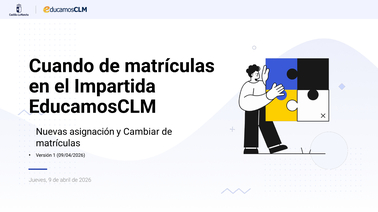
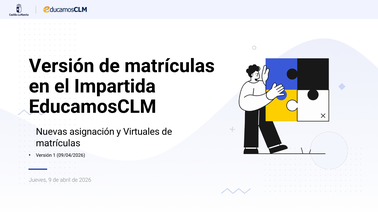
Cuando at (61, 66): Cuando -> Versión
Cambiar: Cambiar -> Virtuales
